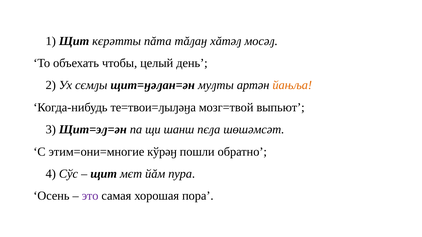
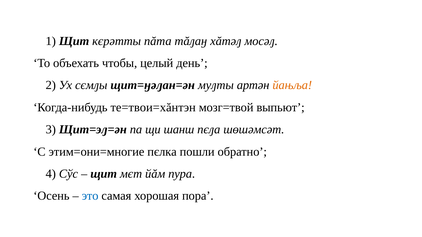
те=твои=ԓыԓǝӈа: те=твои=ԓыԓǝӈа -> те=твои=хăнтэн
кўрǝӈ: кўрǝӈ -> пєлка
это colour: purple -> blue
